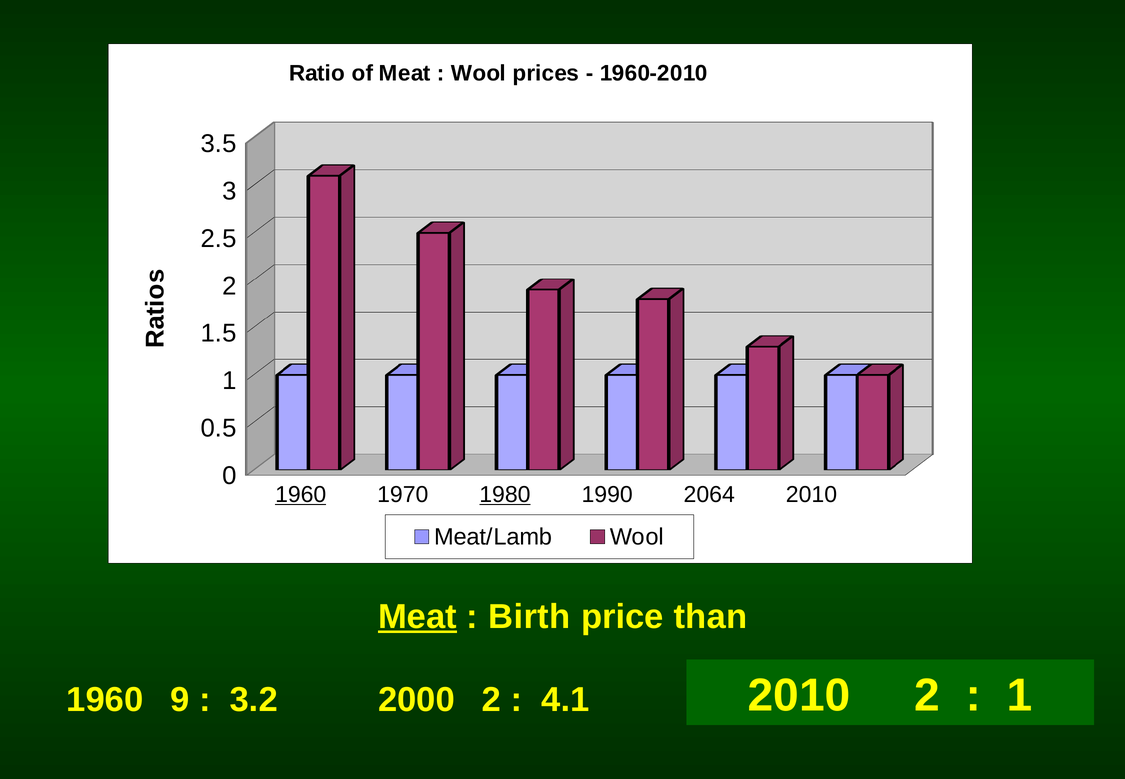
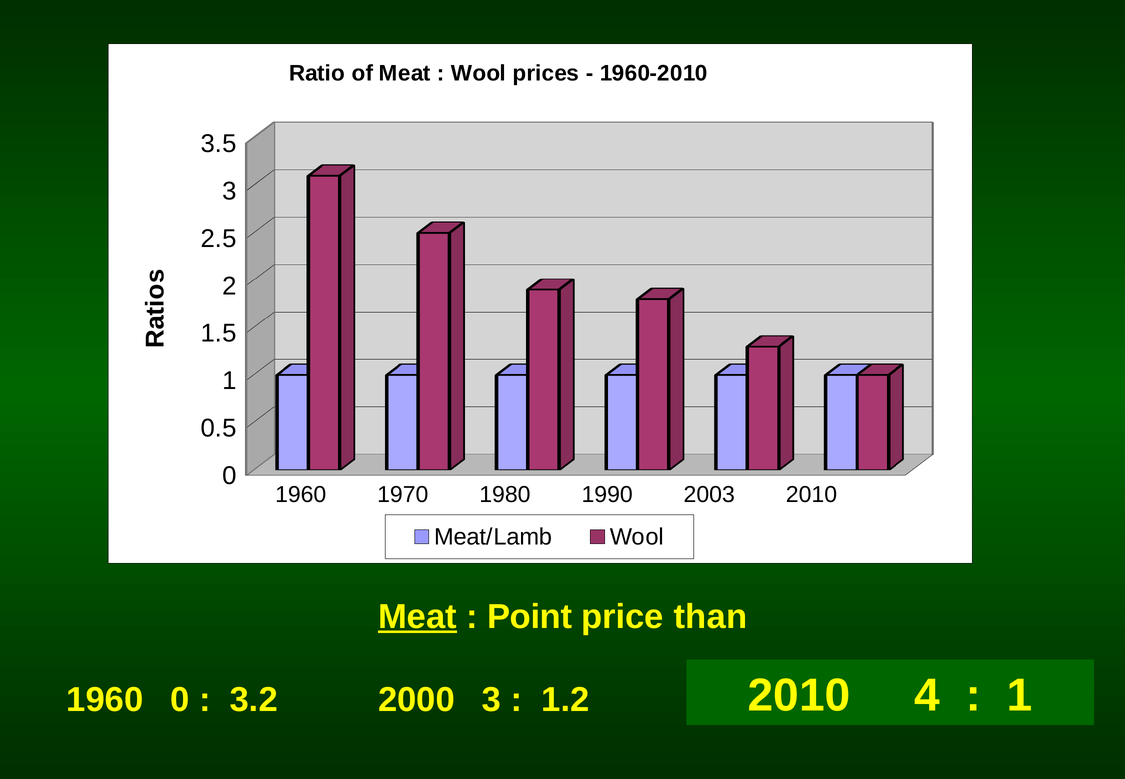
1960 at (301, 494) underline: present -> none
1980 underline: present -> none
2064: 2064 -> 2003
Birth: Birth -> Point
1960 9: 9 -> 0
2000 2: 2 -> 3
4.1: 4.1 -> 1.2
2010 2: 2 -> 4
